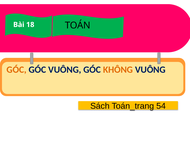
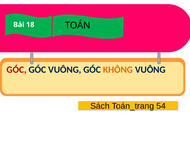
GÓC at (17, 70) colour: orange -> red
